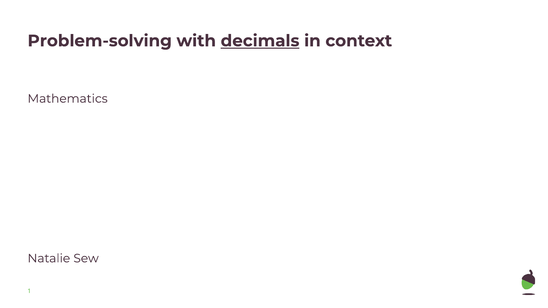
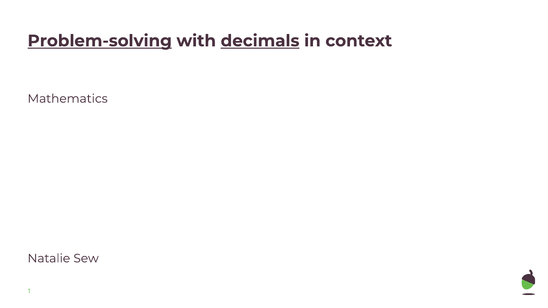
Problem-solving underline: none -> present
